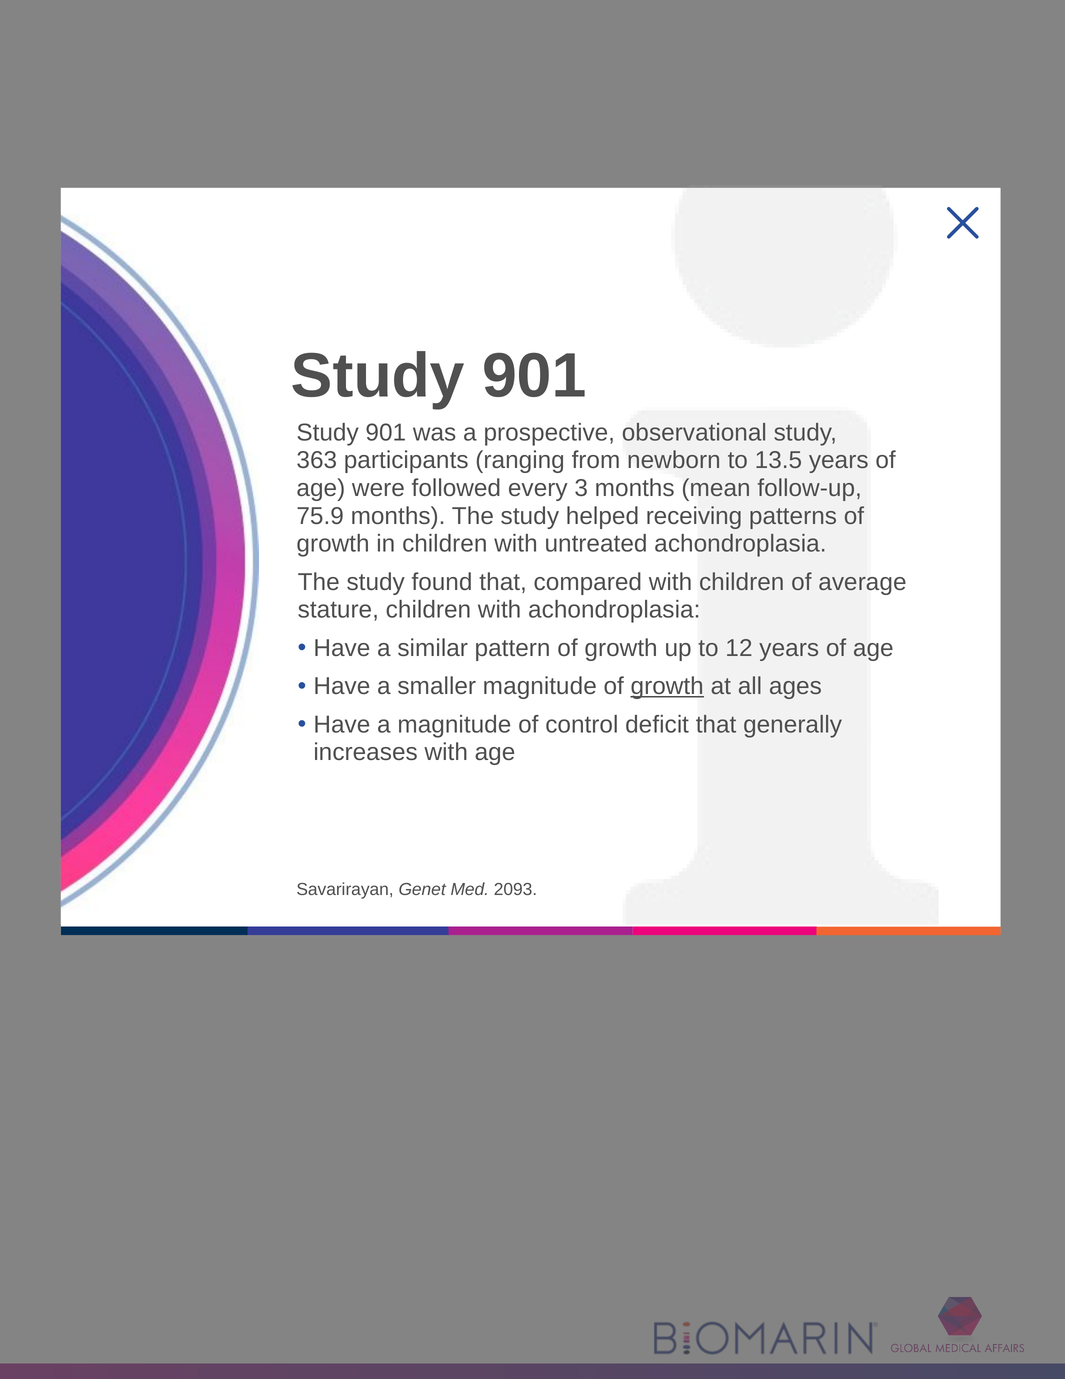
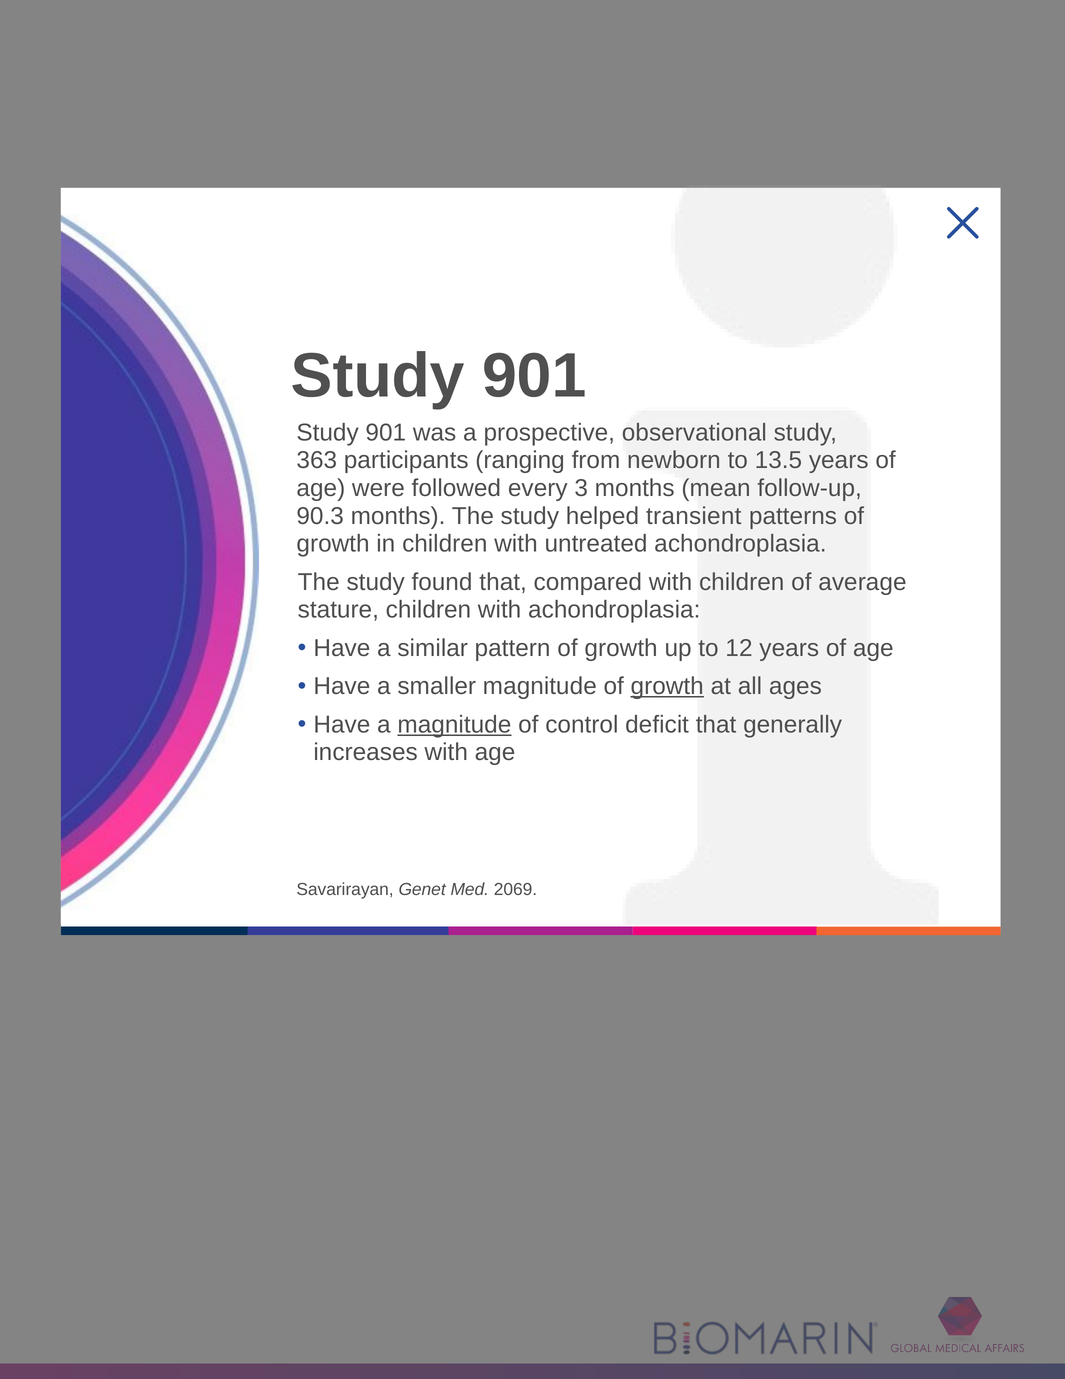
75.9: 75.9 -> 90.3
receiving: receiving -> transient
magnitude at (454, 724) underline: none -> present
2093: 2093 -> 2069
